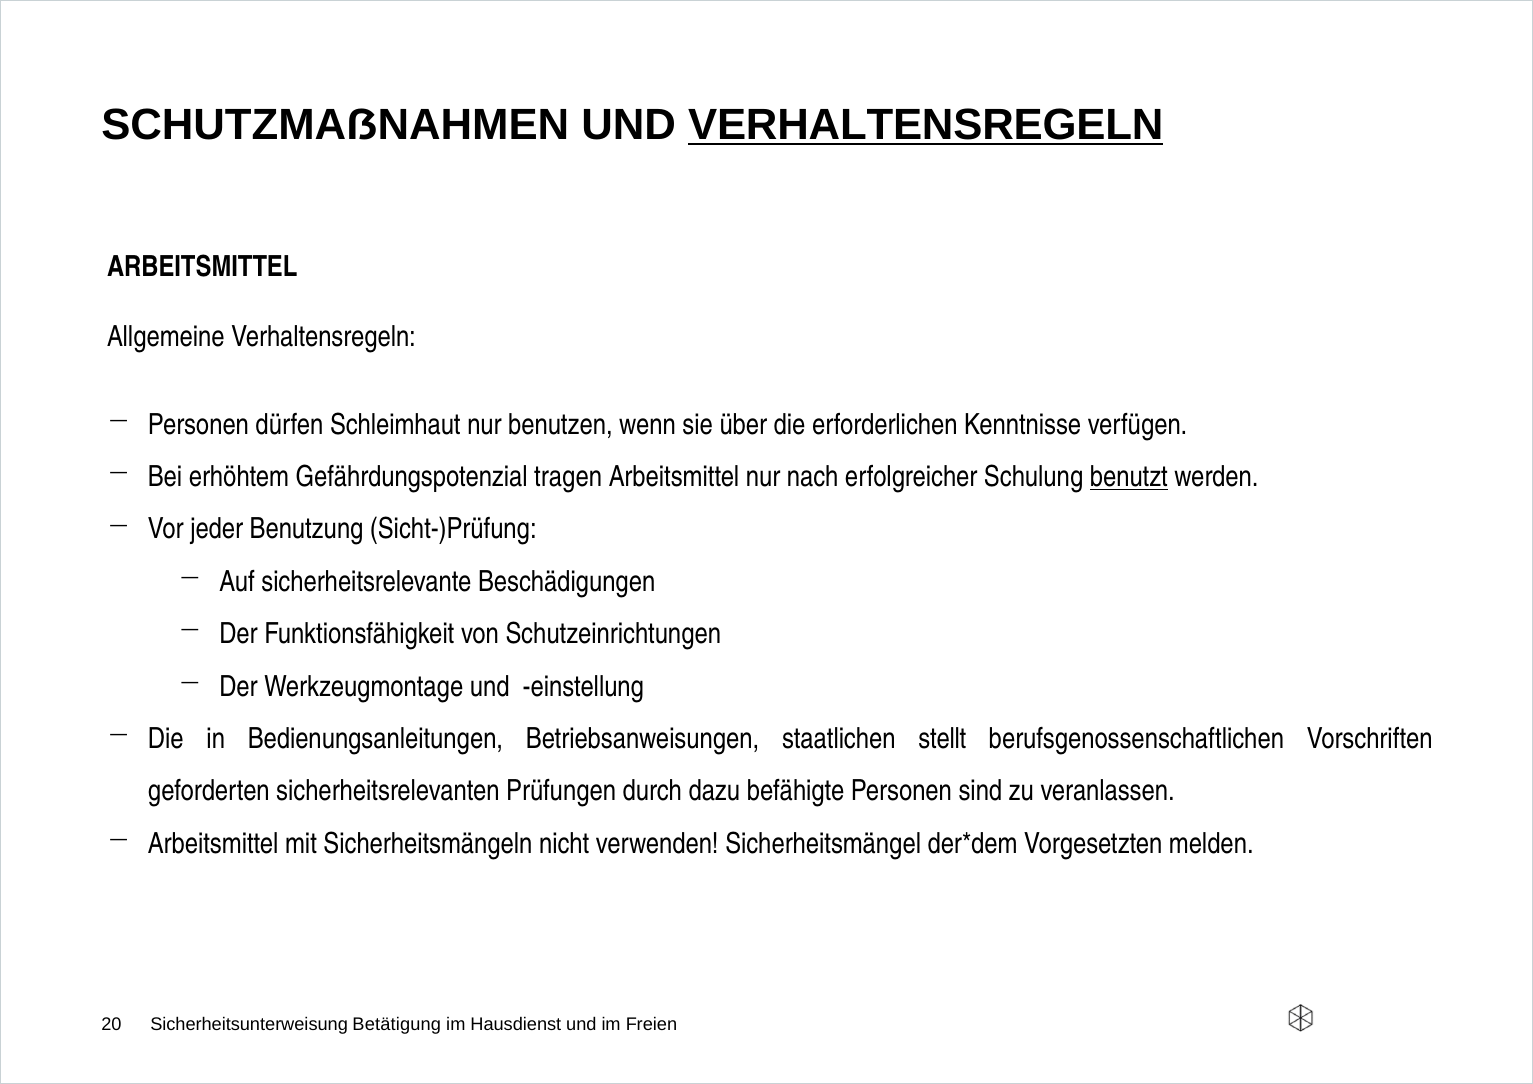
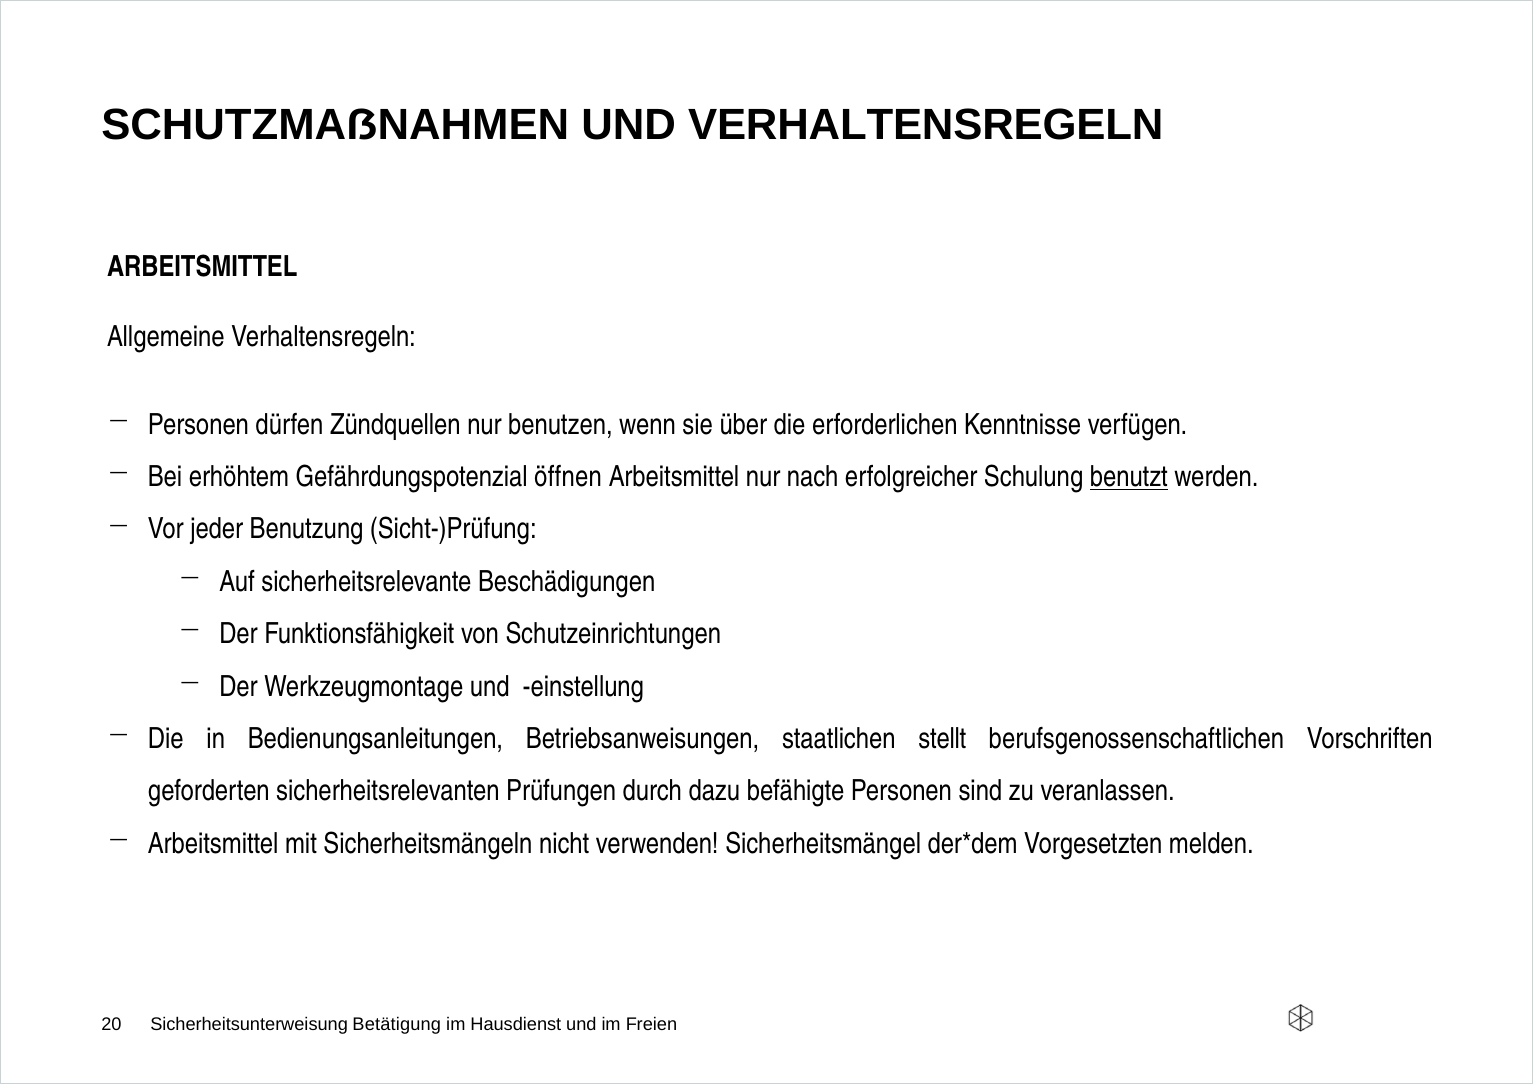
VERHALTENSREGELN at (926, 125) underline: present -> none
Schleimhaut: Schleimhaut -> Zündquellen
tragen: tragen -> öffnen
